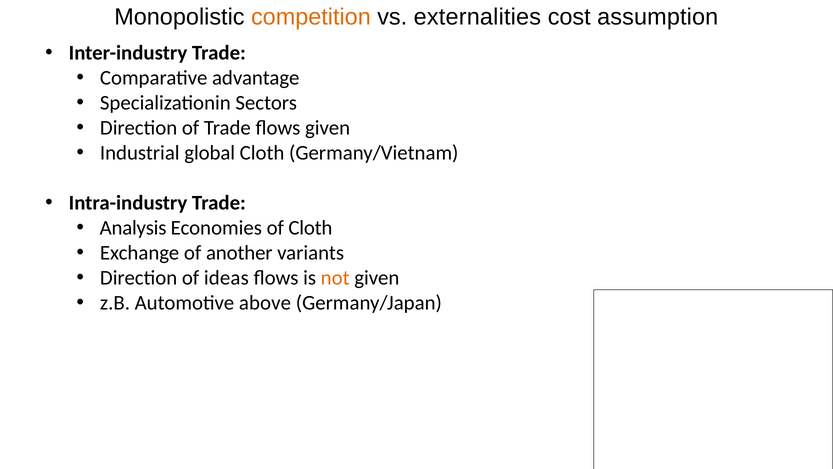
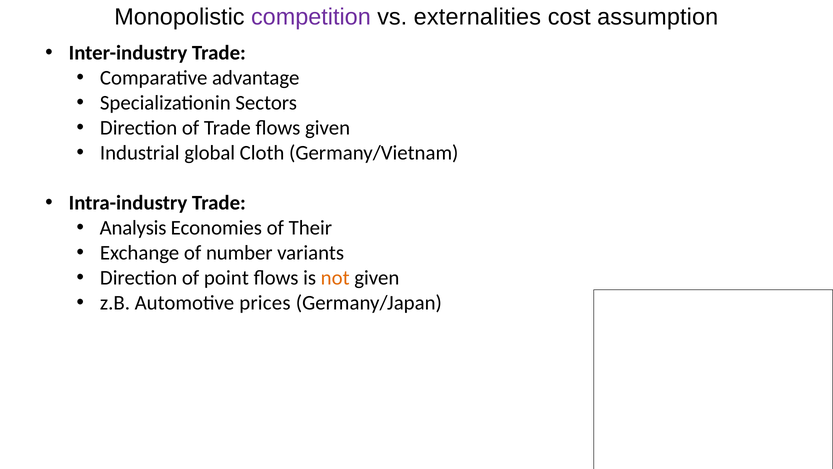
competition colour: orange -> purple
of Cloth: Cloth -> Their
another: another -> number
ideas: ideas -> point
above: above -> prices
